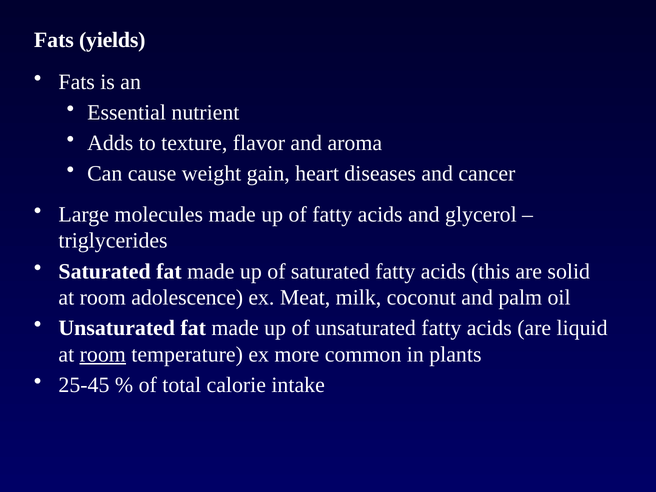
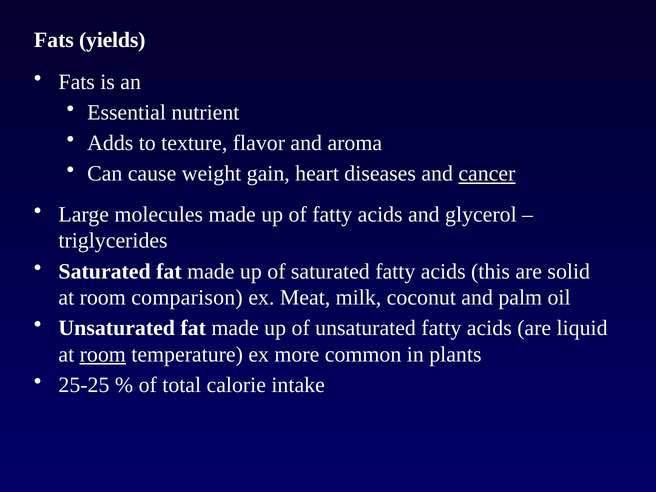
cancer underline: none -> present
adolescence: adolescence -> comparison
25-45: 25-45 -> 25-25
